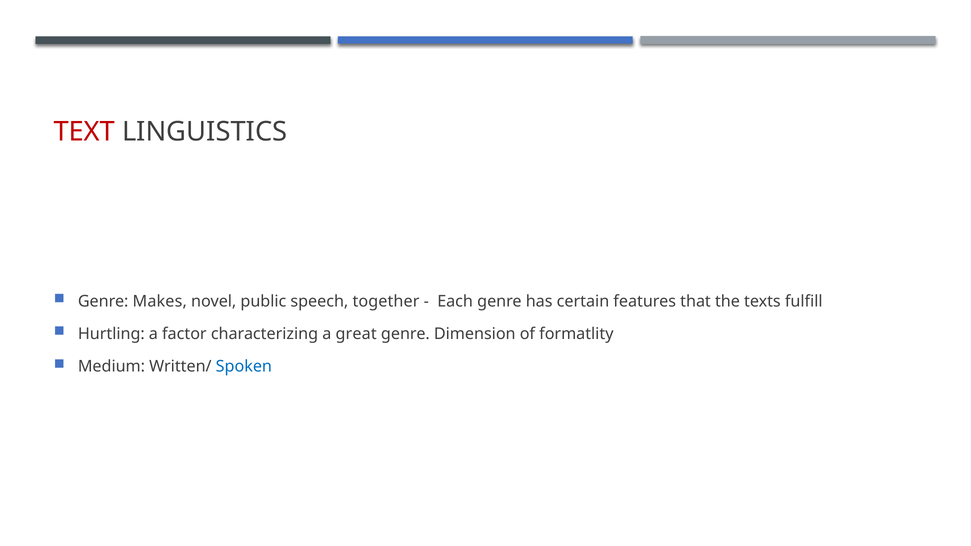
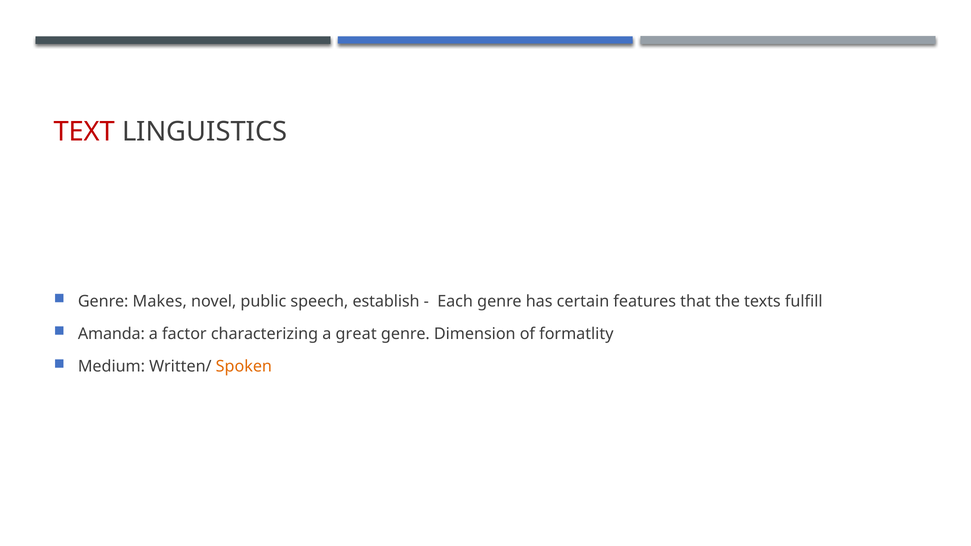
together: together -> establish
Hurtling: Hurtling -> Amanda
Spoken colour: blue -> orange
